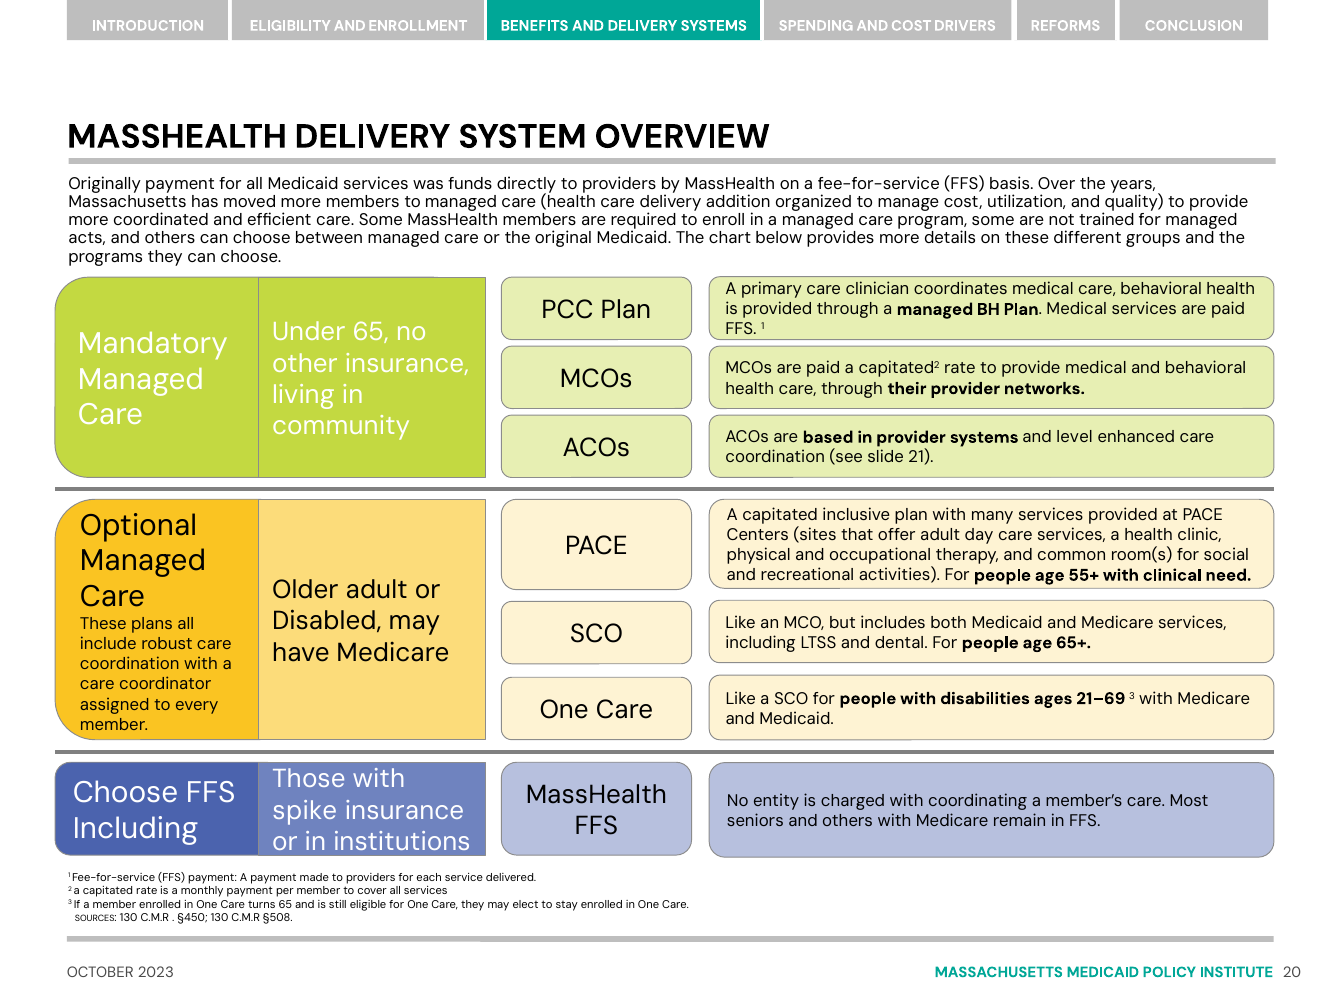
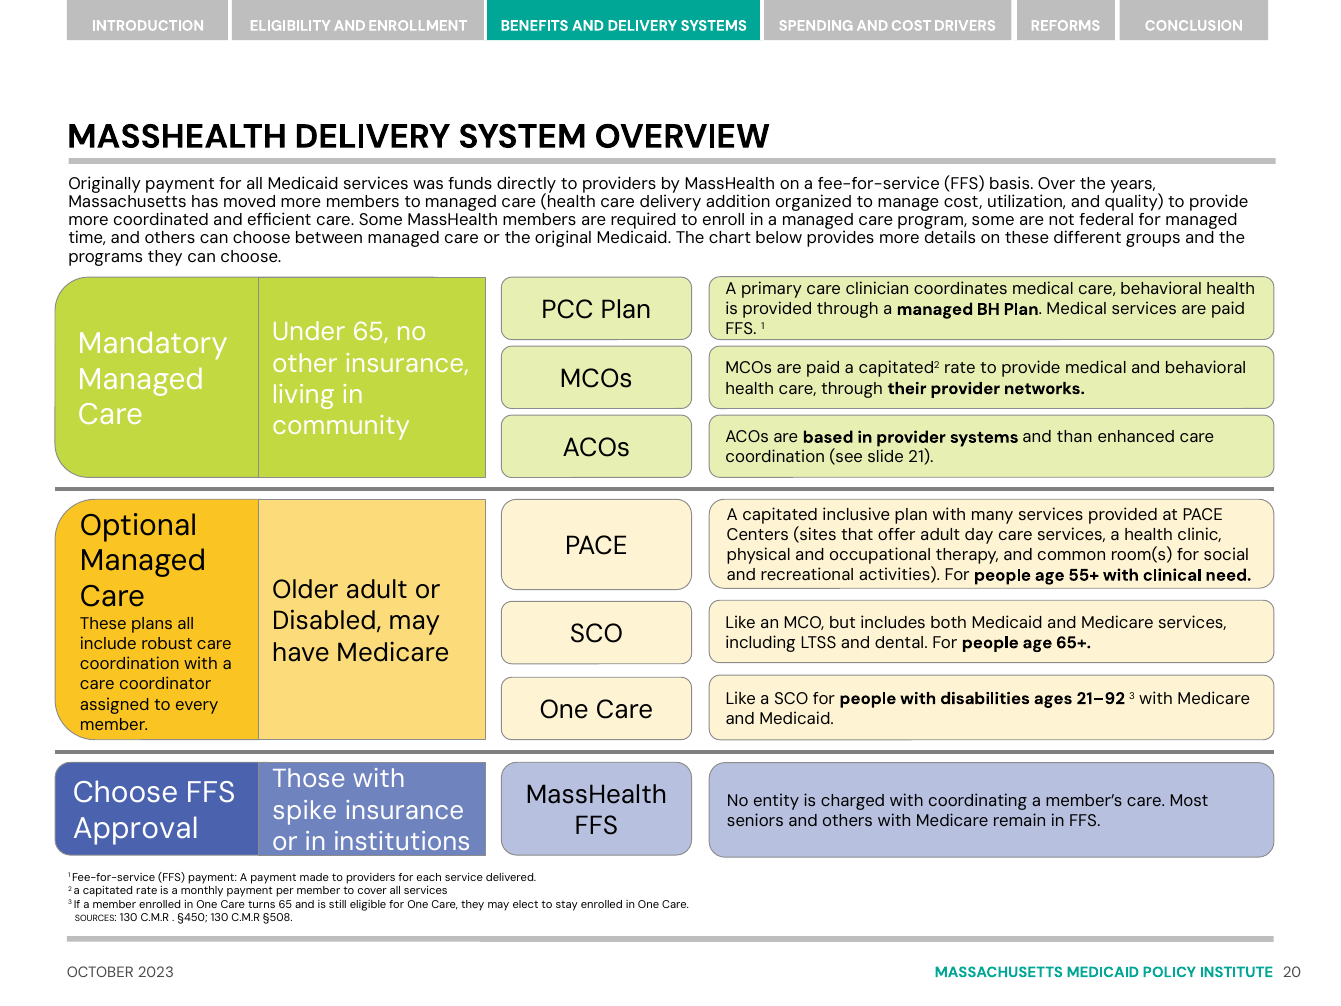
trained: trained -> federal
acts: acts -> time
level: level -> than
21–69: 21–69 -> 21–92
Including at (136, 828): Including -> Approval
